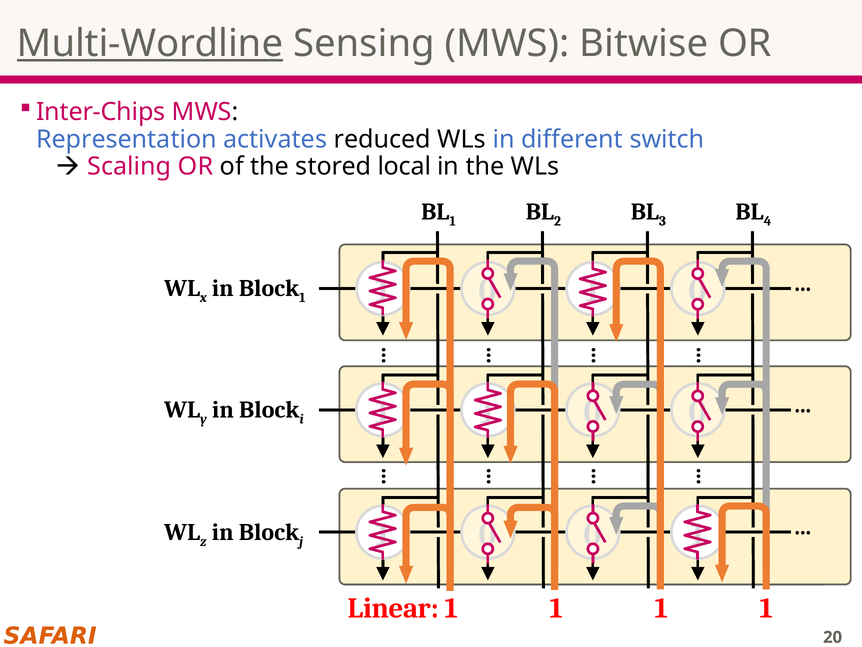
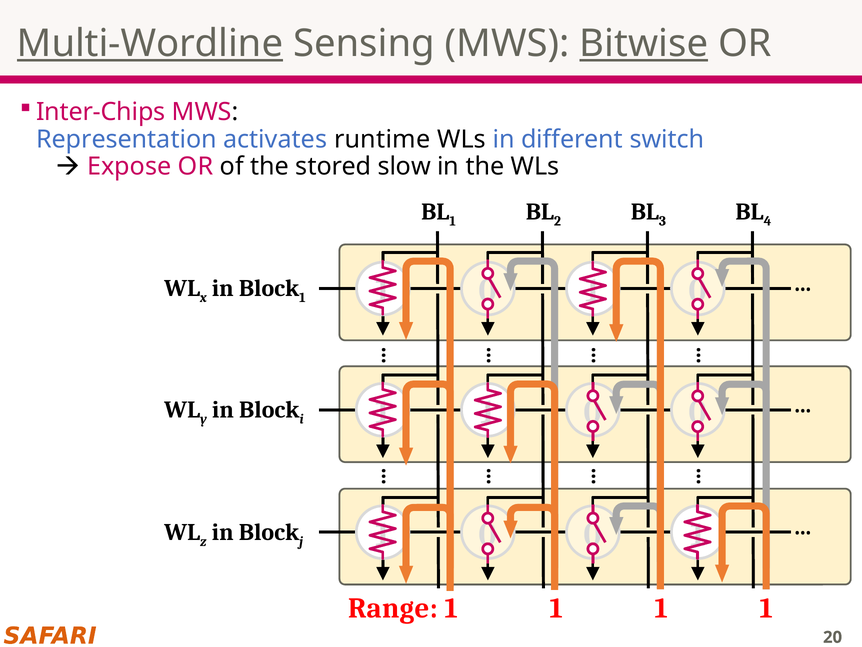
Bitwise underline: none -> present
reduced: reduced -> runtime
Scaling: Scaling -> Expose
local: local -> slow
Linear: Linear -> Range
